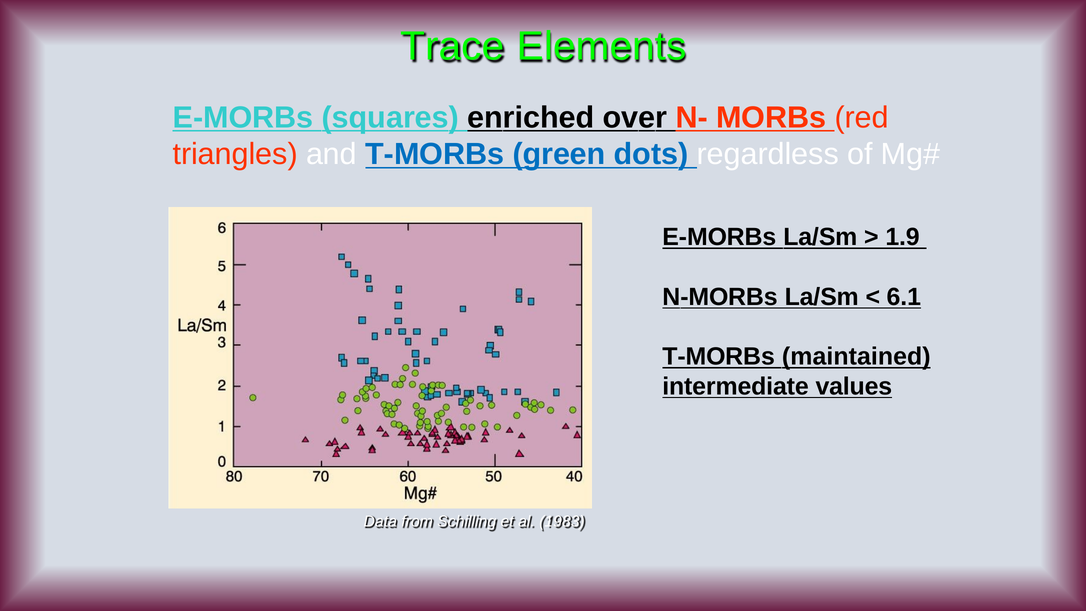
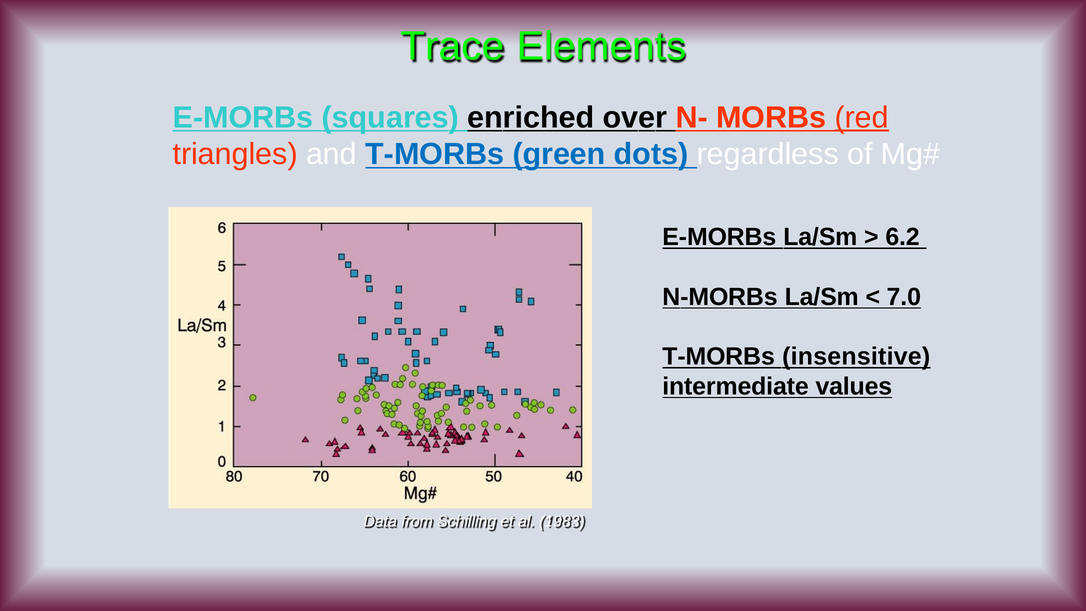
red underline: none -> present
1.9: 1.9 -> 6.2
6.1: 6.1 -> 7.0
maintained: maintained -> insensitive
